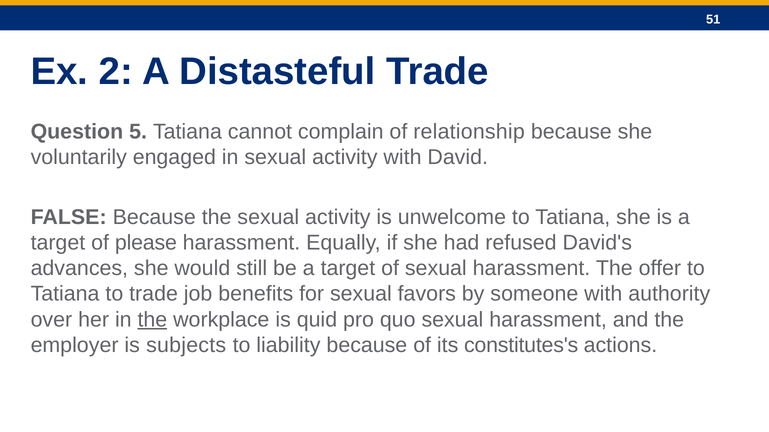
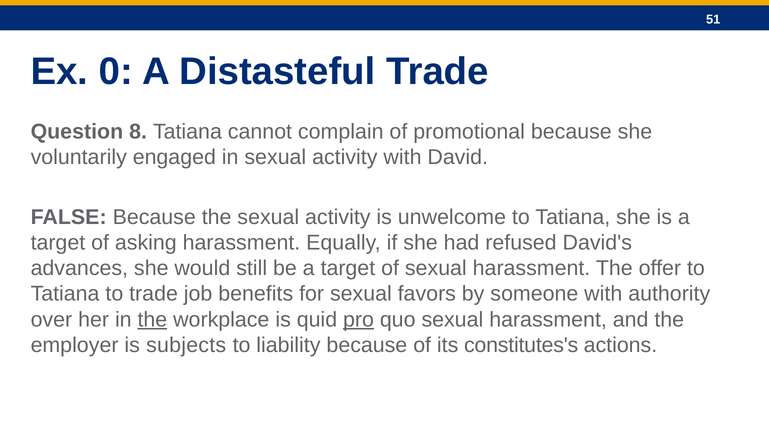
2: 2 -> 0
5: 5 -> 8
relationship: relationship -> promotional
please: please -> asking
pro underline: none -> present
